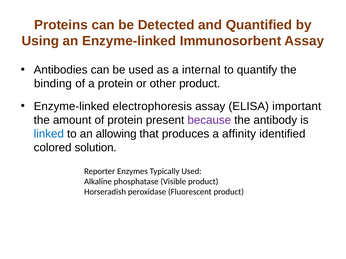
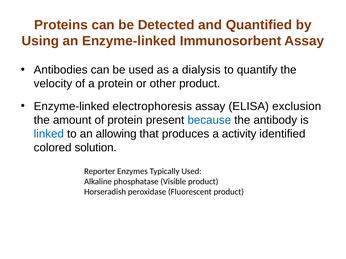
internal: internal -> dialysis
binding: binding -> velocity
important: important -> exclusion
because colour: purple -> blue
affinity: affinity -> activity
